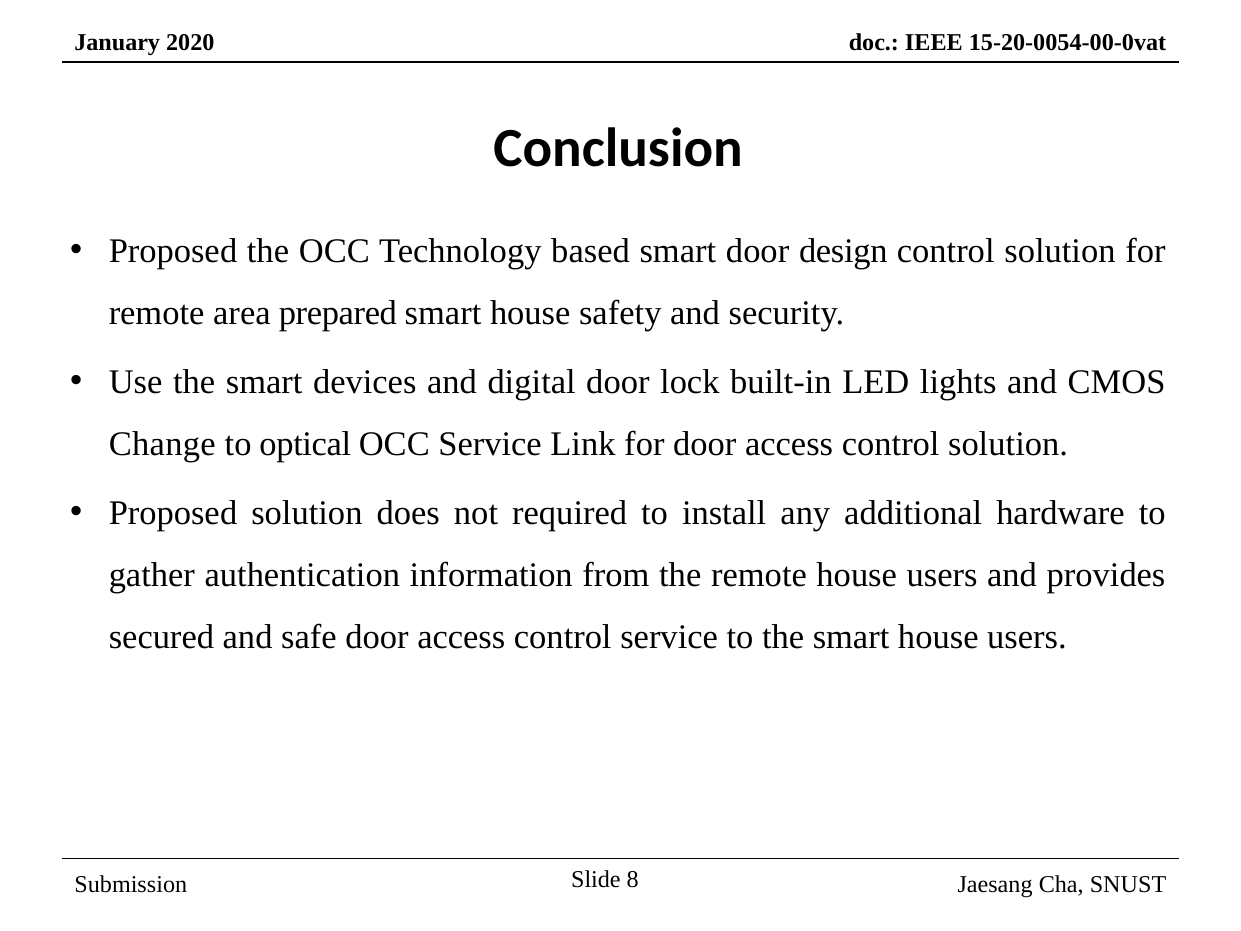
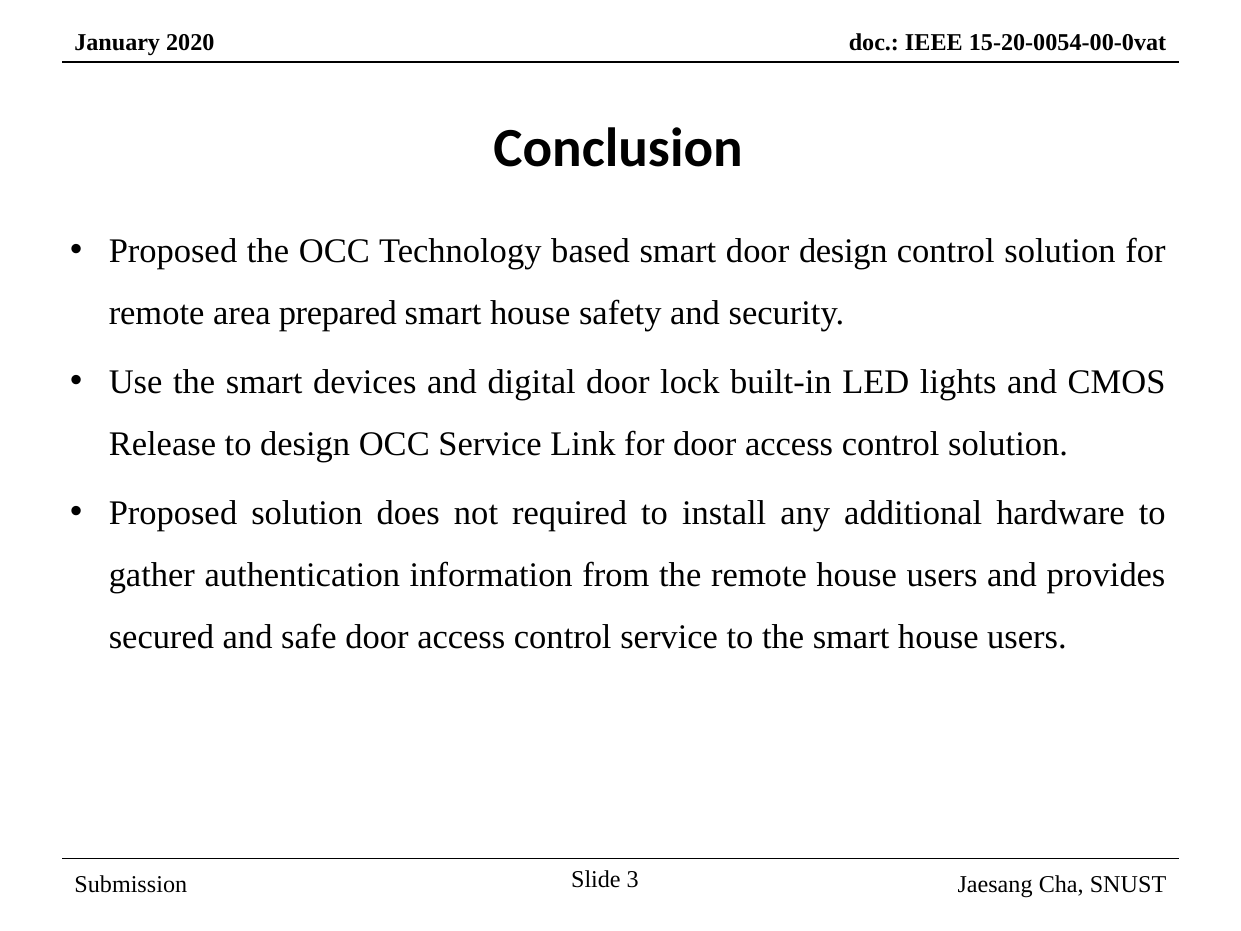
Change: Change -> Release
to optical: optical -> design
8: 8 -> 3
